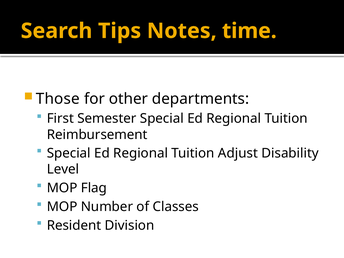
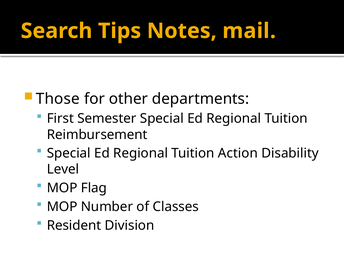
time: time -> mail
Adjust: Adjust -> Action
